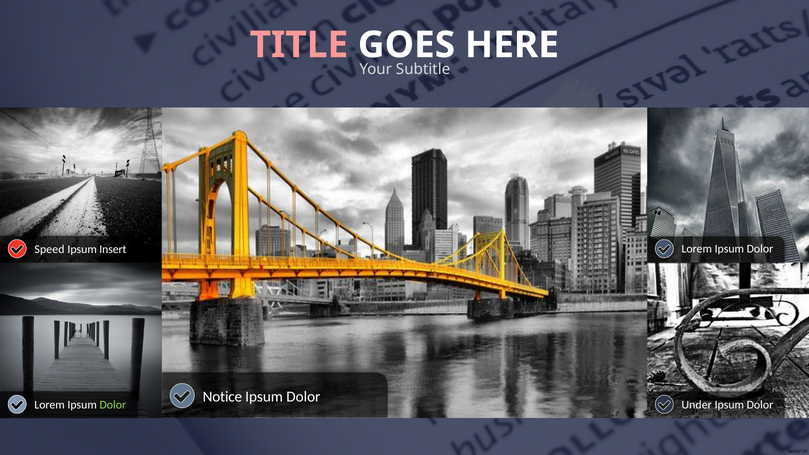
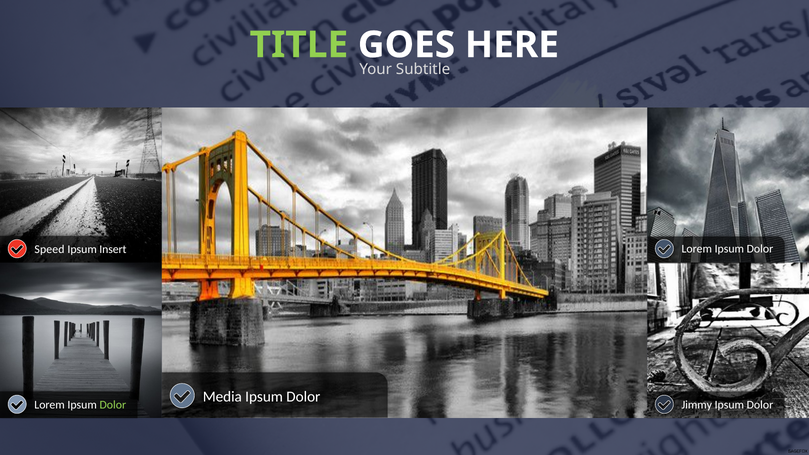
TITLE colour: pink -> light green
Notice: Notice -> Media
Under: Under -> Jimmy
